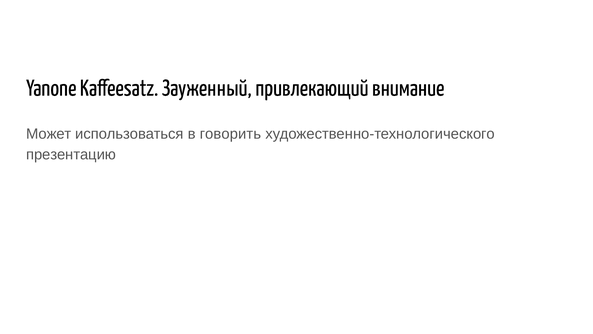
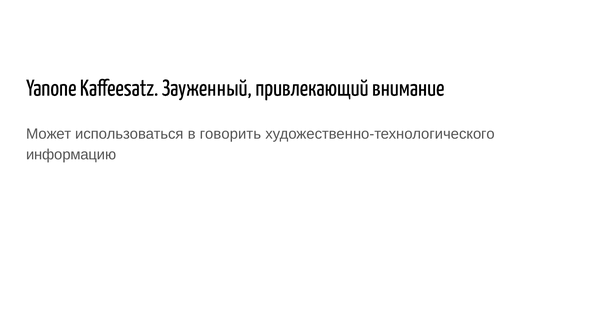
презентацию: презентацию -> информацию
